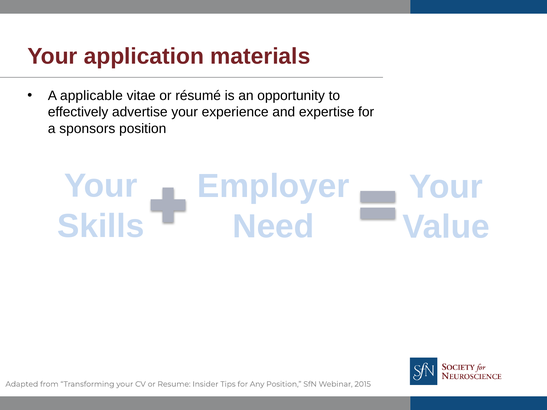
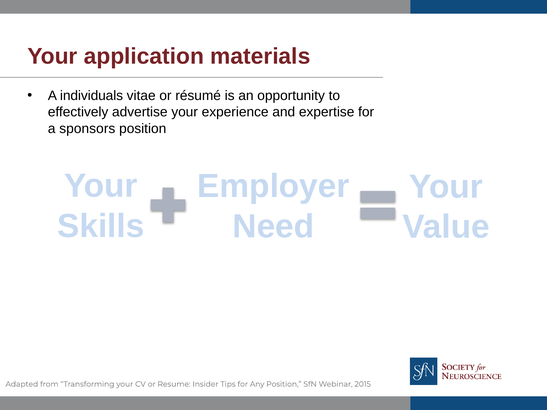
applicable: applicable -> individuals
